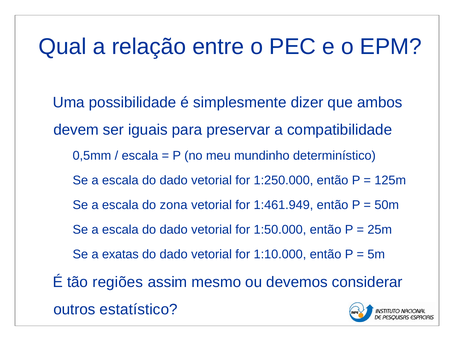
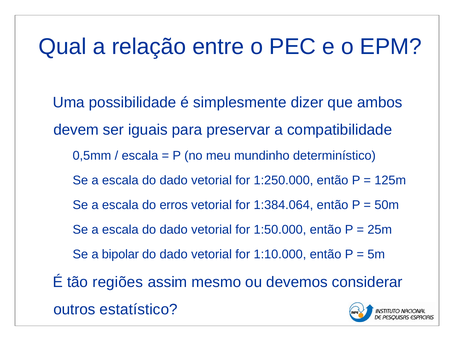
zona: zona -> erros
1:461.949: 1:461.949 -> 1:384.064
exatas: exatas -> bipolar
